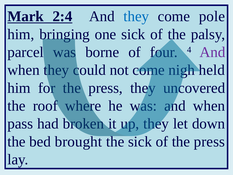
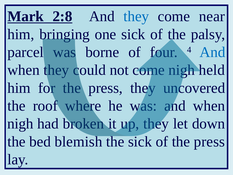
2:4: 2:4 -> 2:8
pole: pole -> near
And at (212, 52) colour: purple -> blue
pass at (20, 124): pass -> nigh
brought: brought -> blemish
